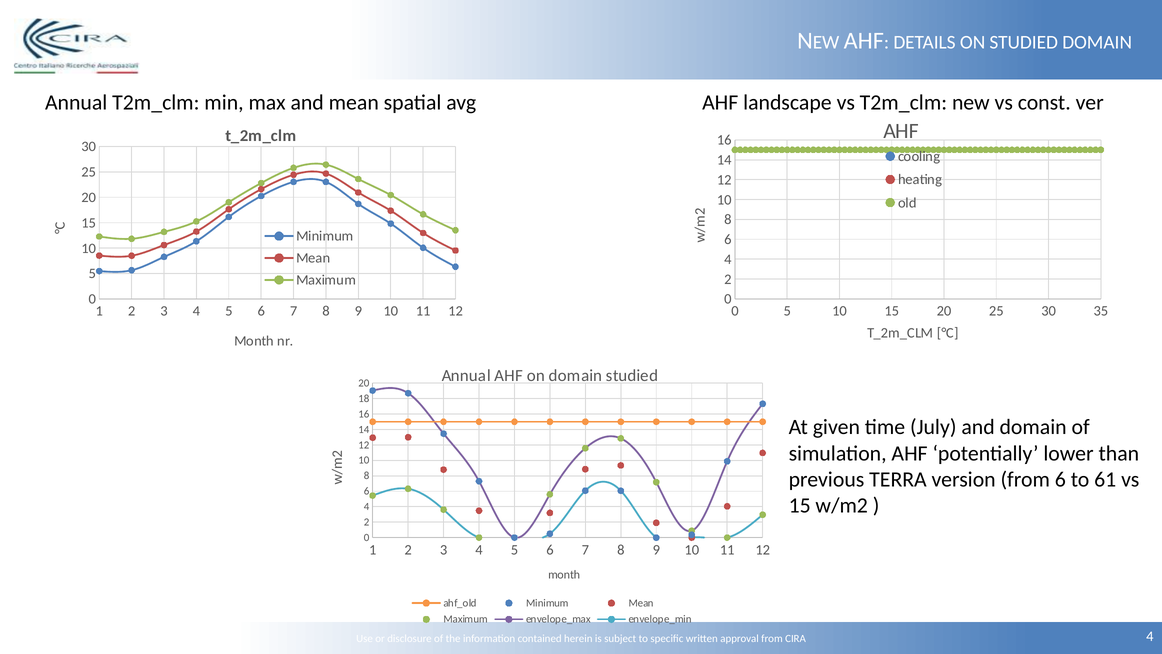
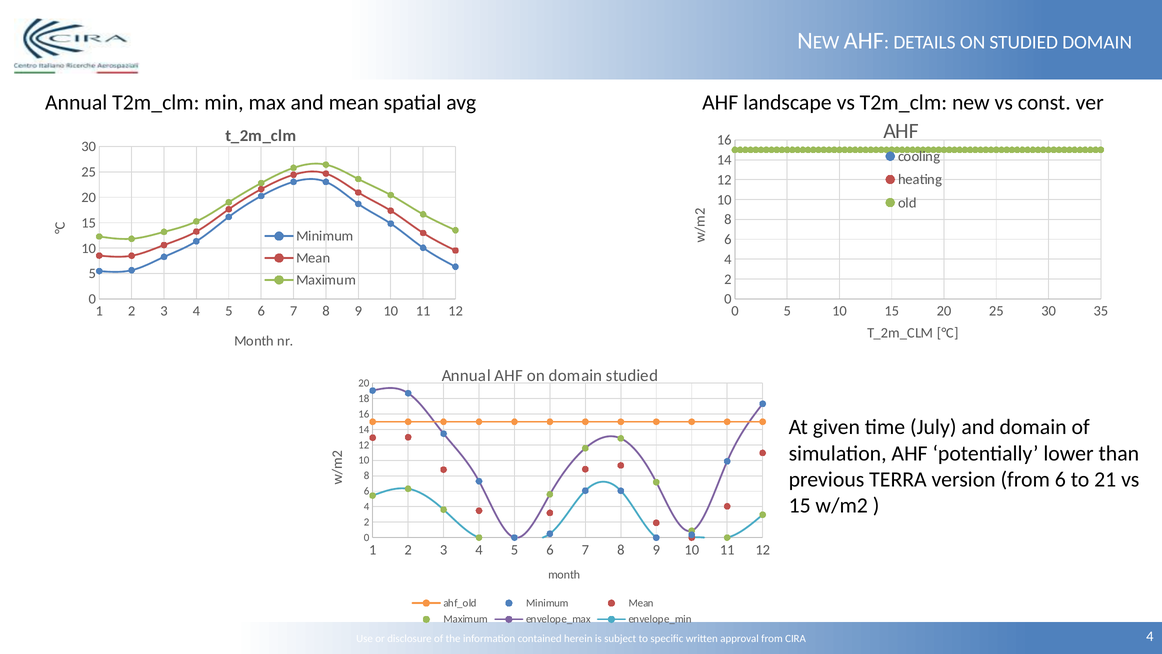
61: 61 -> 21
